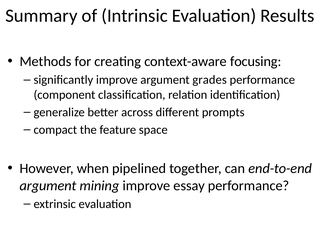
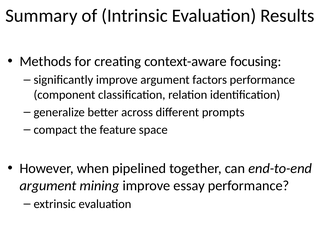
grades: grades -> factors
